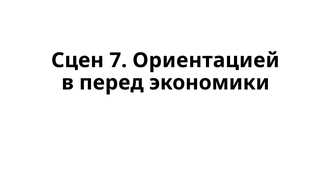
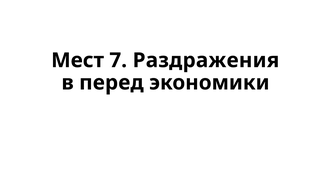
Сцен: Сцен -> Мест
Ориентацией: Ориентацией -> Раздражения
